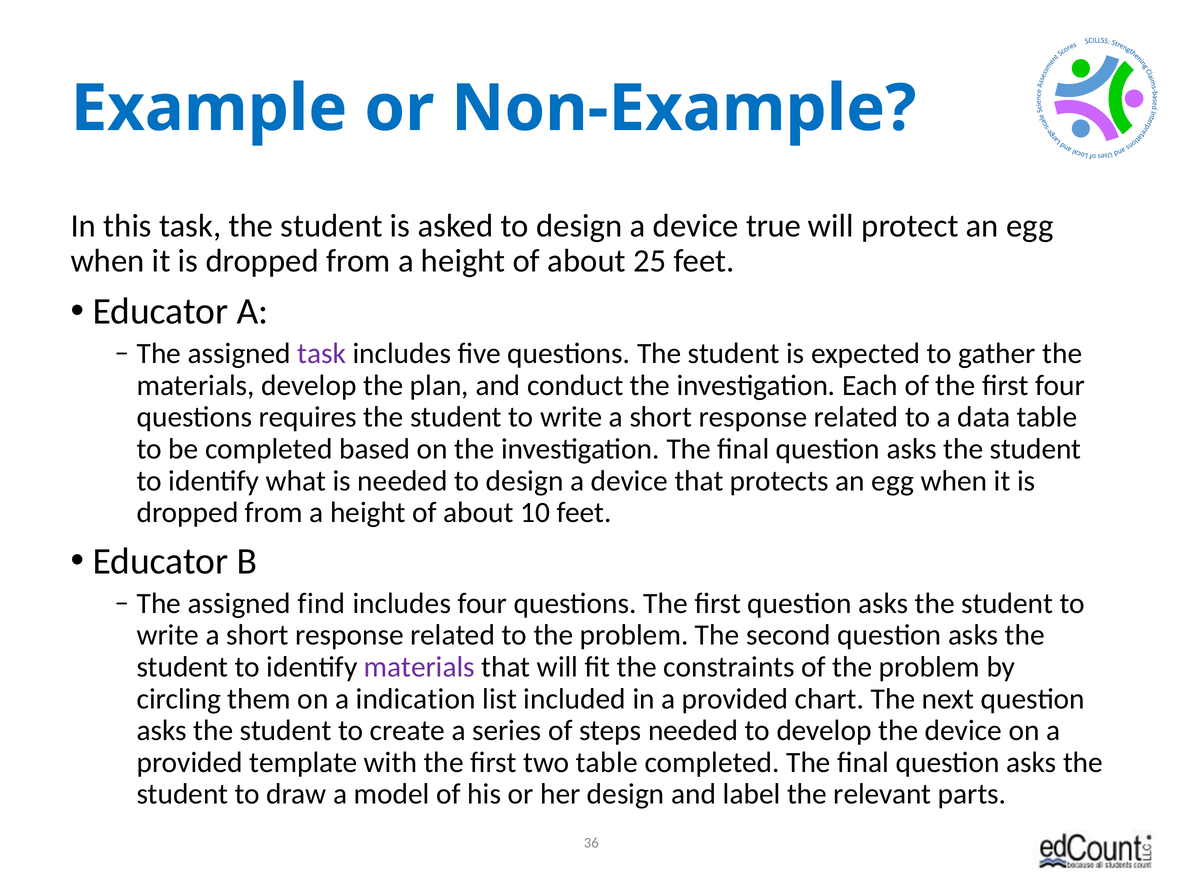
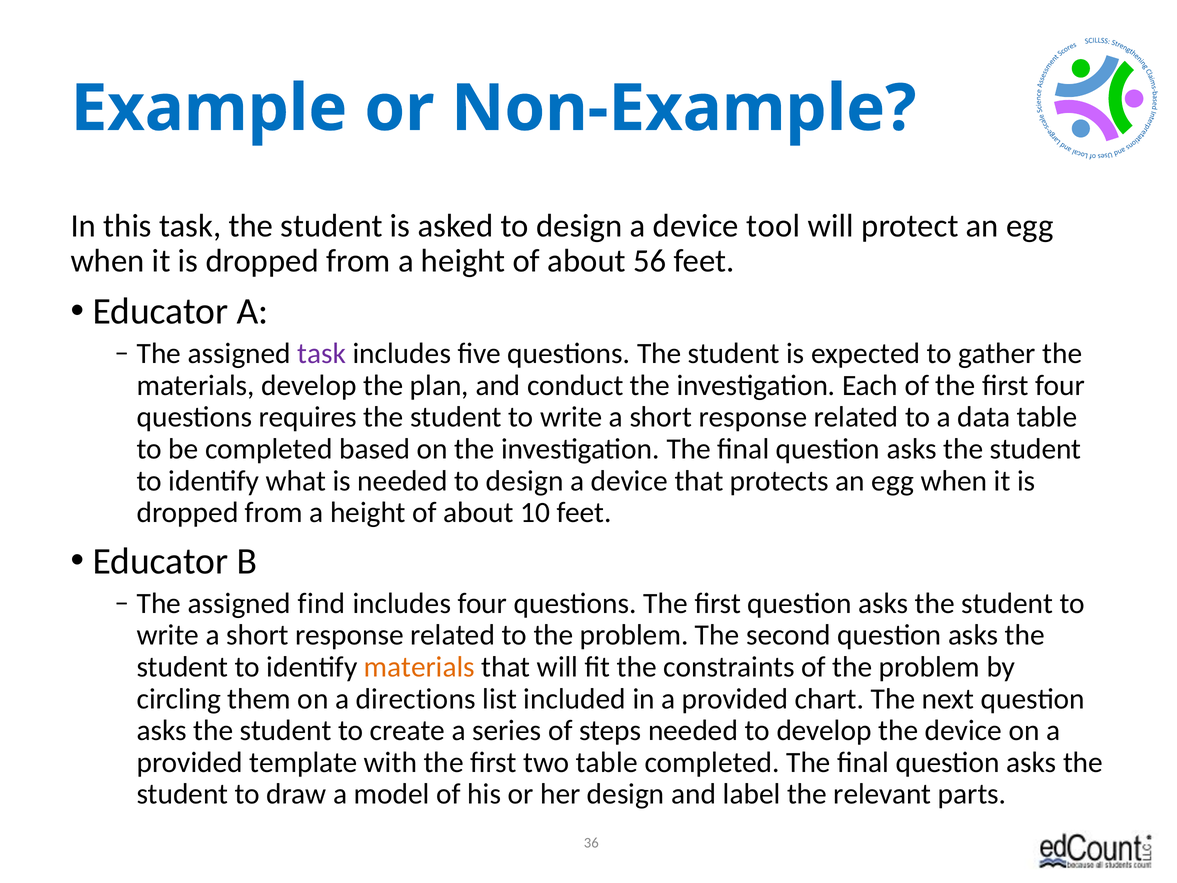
true: true -> tool
25: 25 -> 56
materials at (419, 667) colour: purple -> orange
indication: indication -> directions
